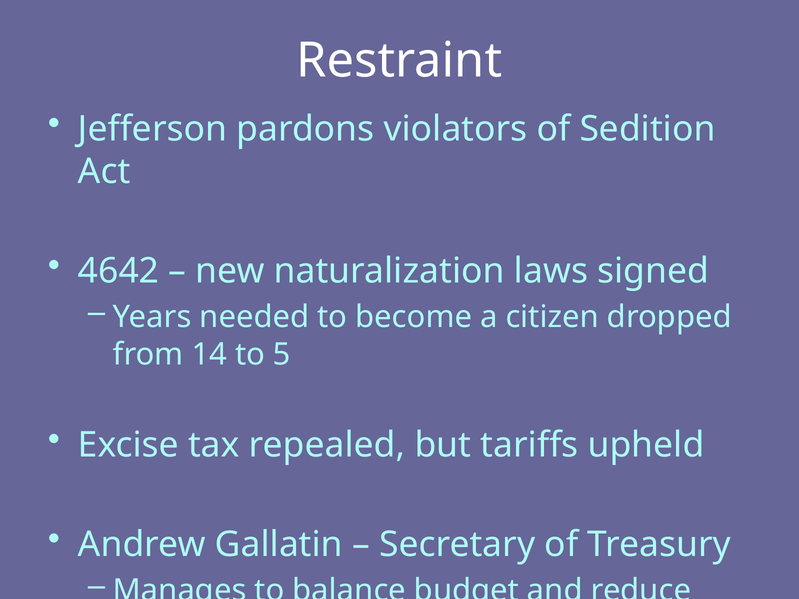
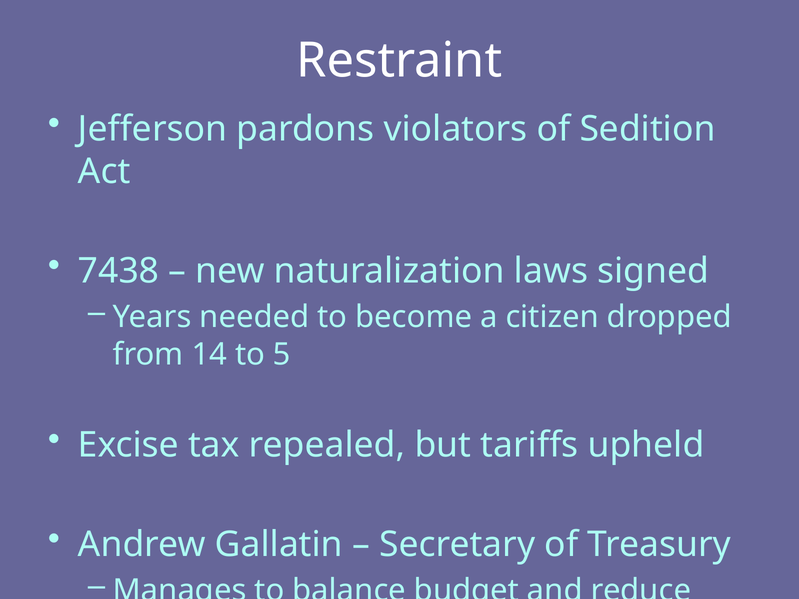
4642: 4642 -> 7438
